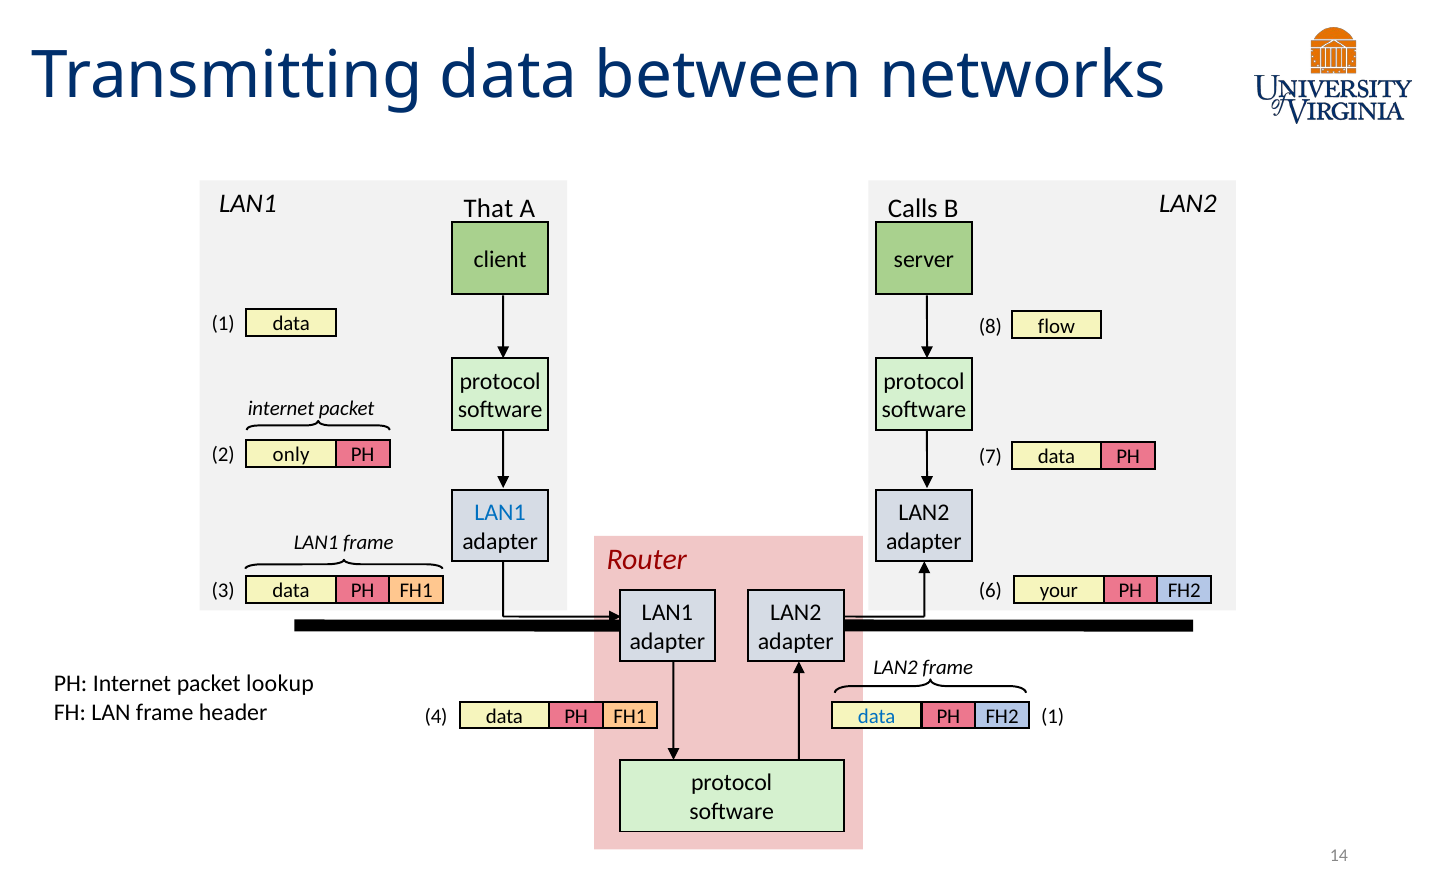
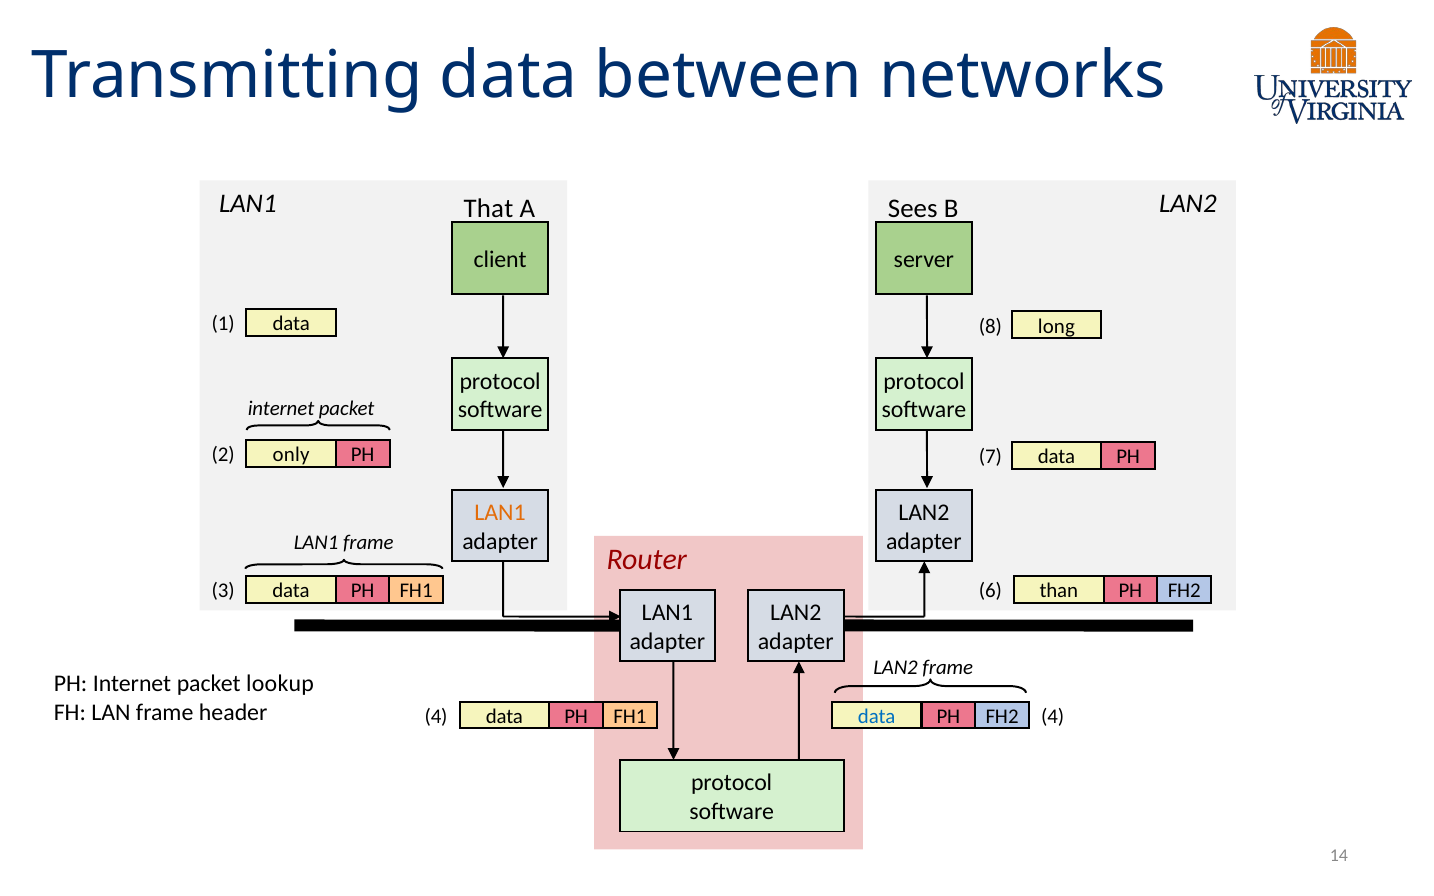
Calls: Calls -> Sees
flow: flow -> long
LAN1 at (500, 513) colour: blue -> orange
your: your -> than
FH2 1: 1 -> 4
